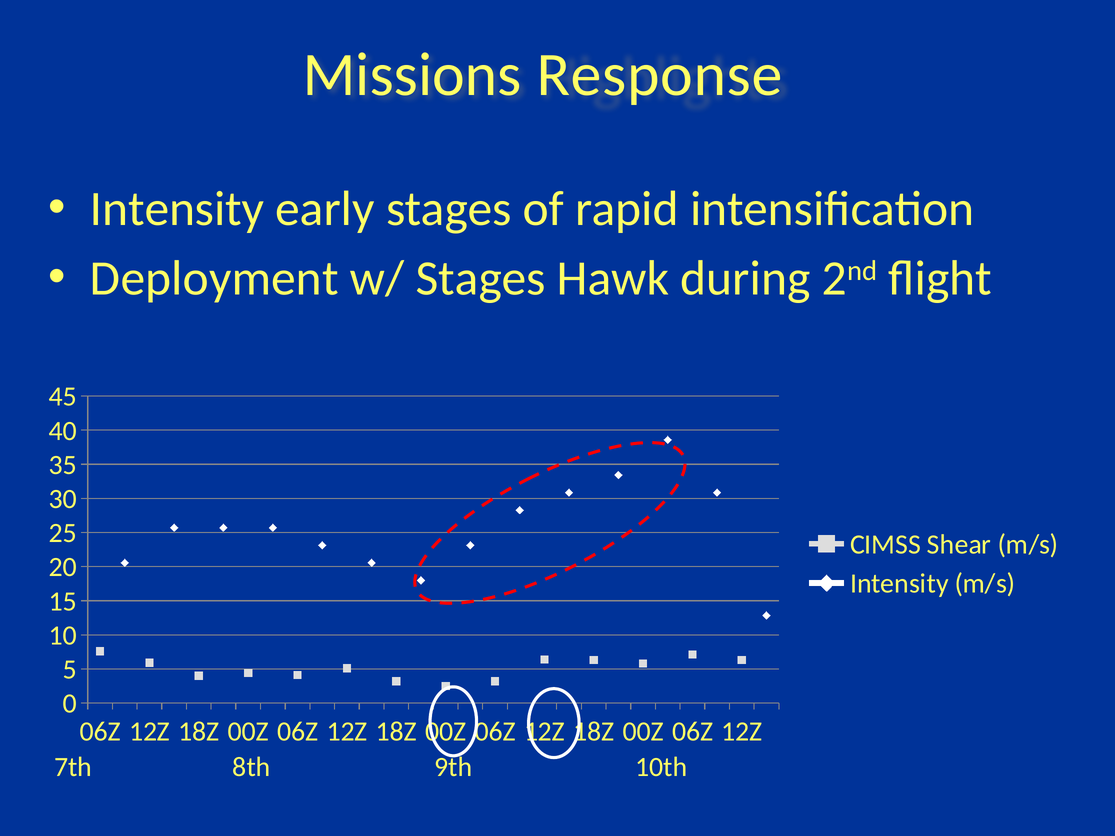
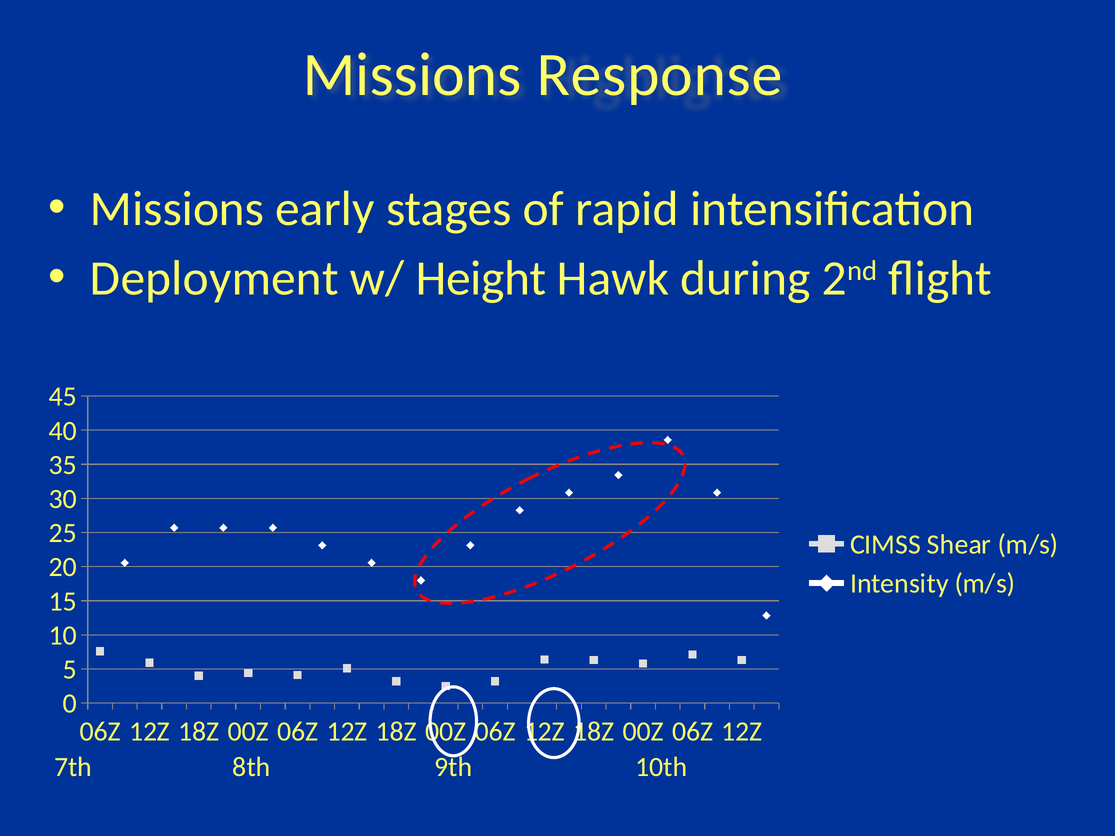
Intensity at (177, 209): Intensity -> Missions
w/ Stages: Stages -> Height
